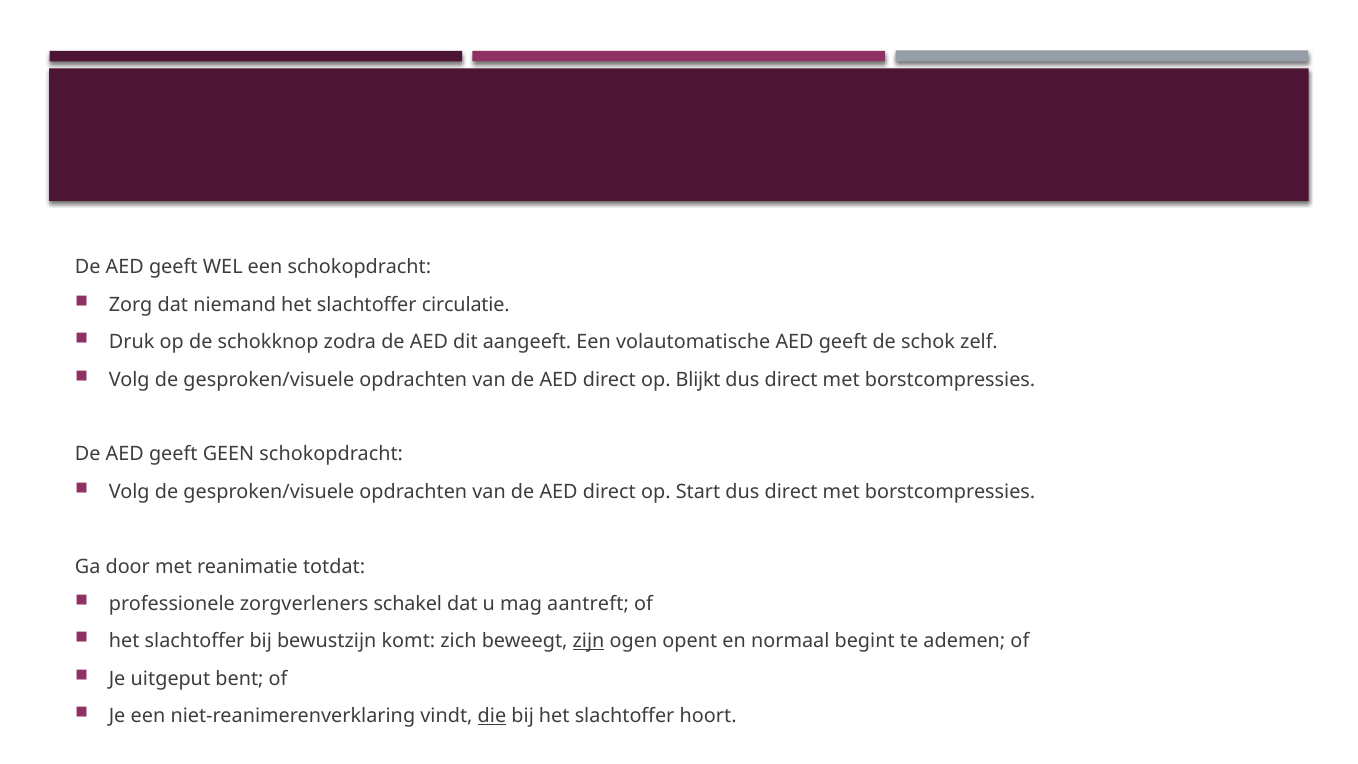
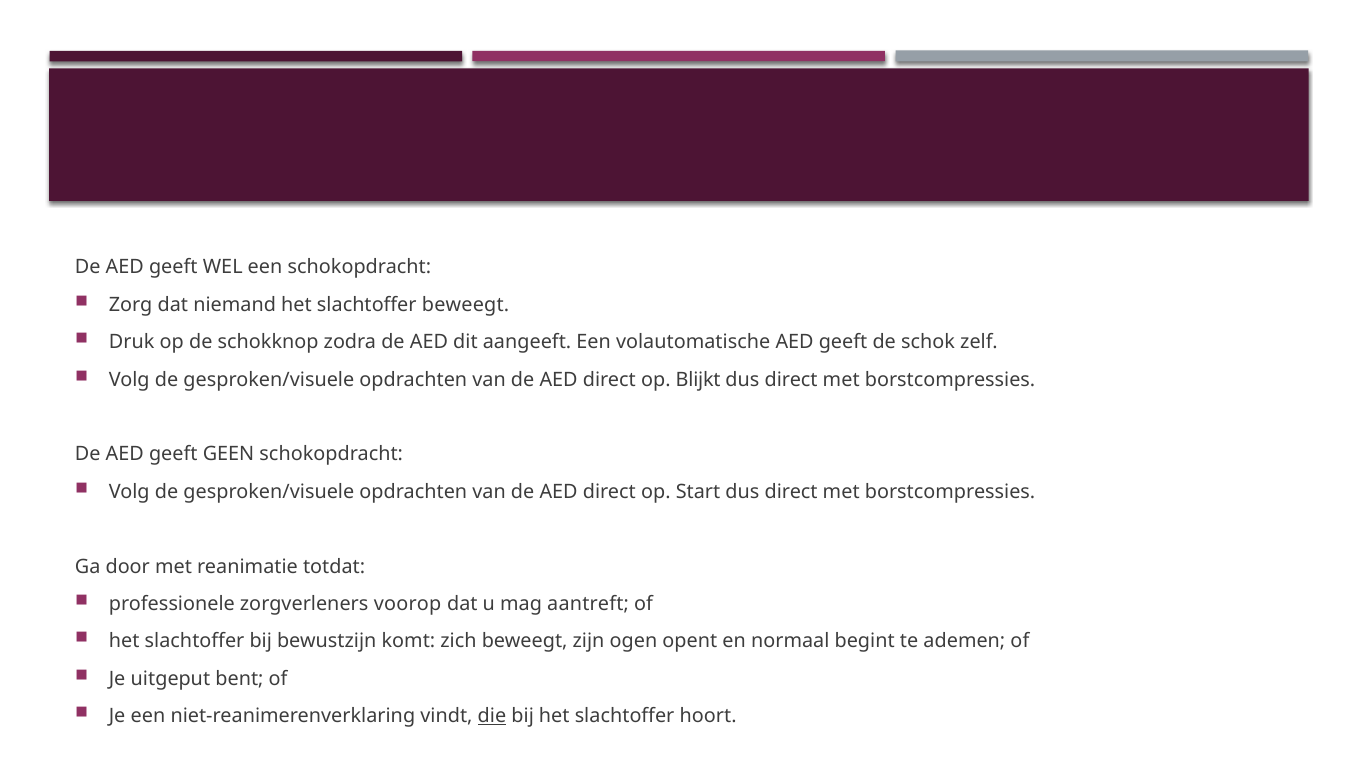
slachtoffer circulatie: circulatie -> beweegt
schakel: schakel -> voorop
zijn underline: present -> none
